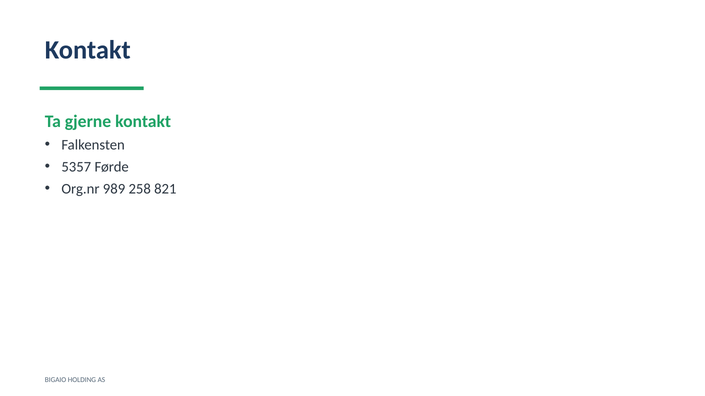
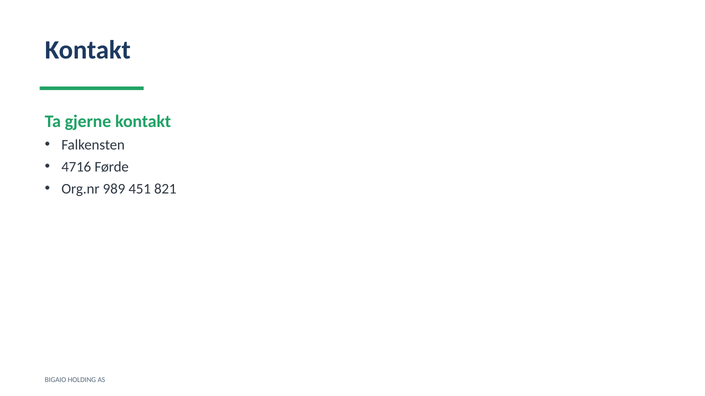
5357: 5357 -> 4716
258: 258 -> 451
